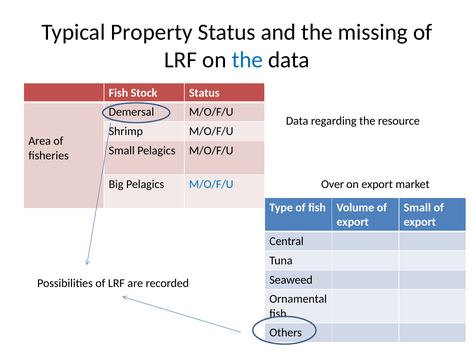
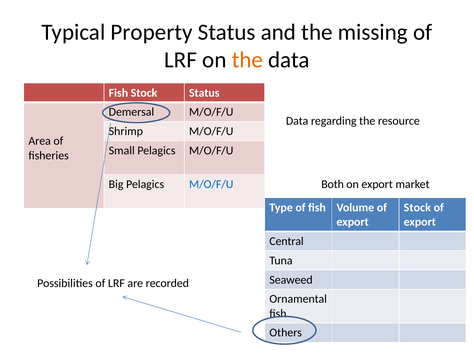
the at (247, 60) colour: blue -> orange
Over: Over -> Both
Small at (417, 207): Small -> Stock
